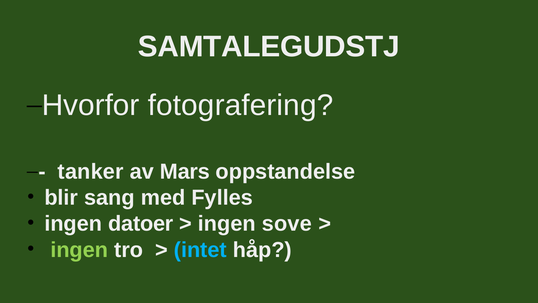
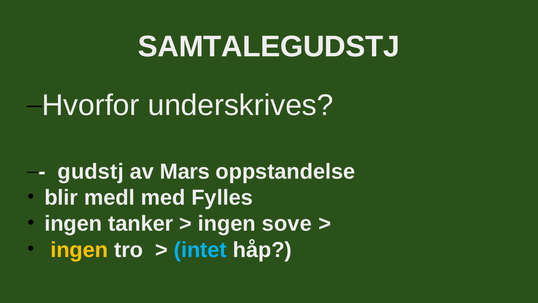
fotografering: fotografering -> underskrives
tanker: tanker -> gudstj
sang: sang -> medl
datoer: datoer -> tanker
ingen at (79, 250) colour: light green -> yellow
